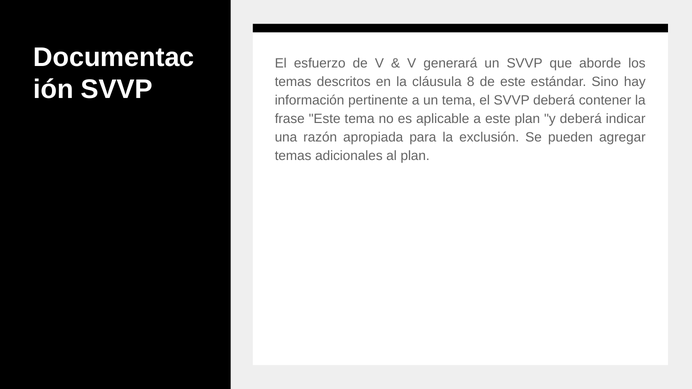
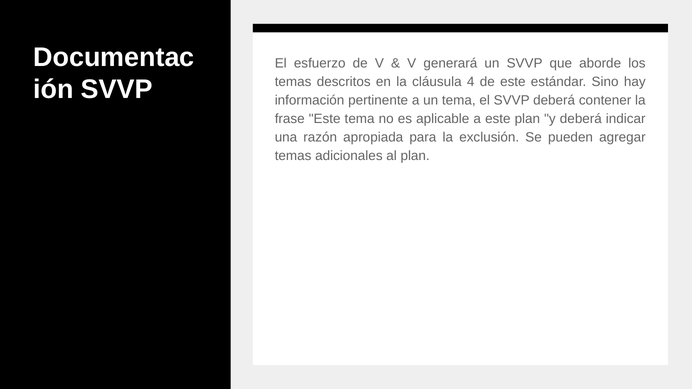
8: 8 -> 4
